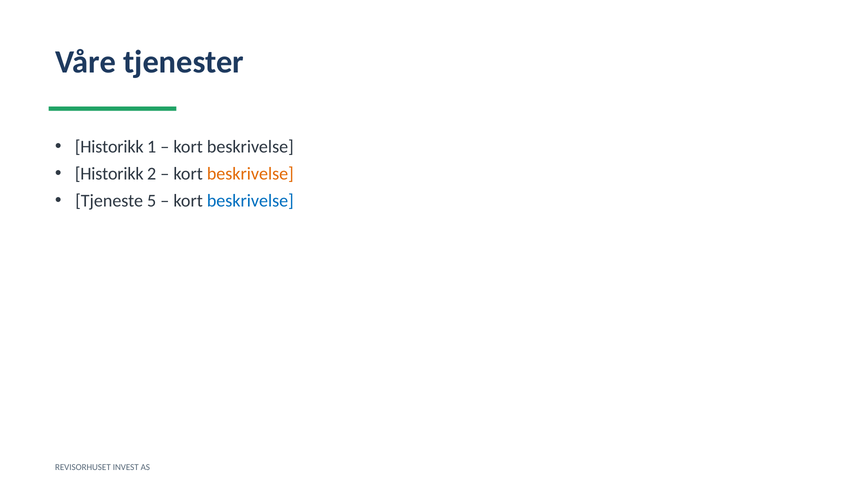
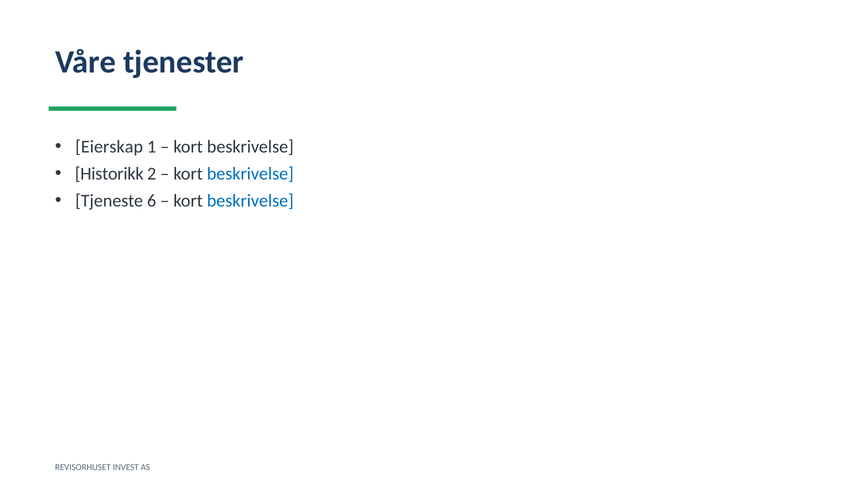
Historikk at (109, 147): Historikk -> Eierskap
beskrivelse at (250, 174) colour: orange -> blue
5: 5 -> 6
